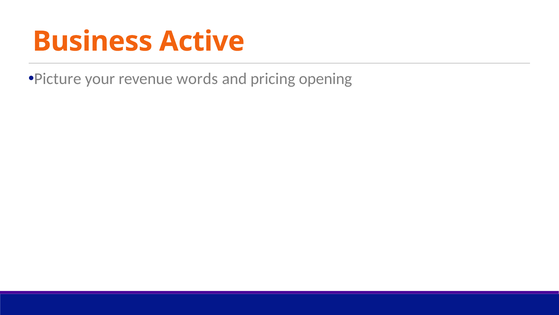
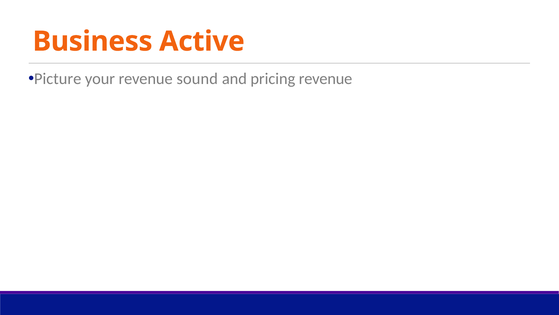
words: words -> sound
pricing opening: opening -> revenue
